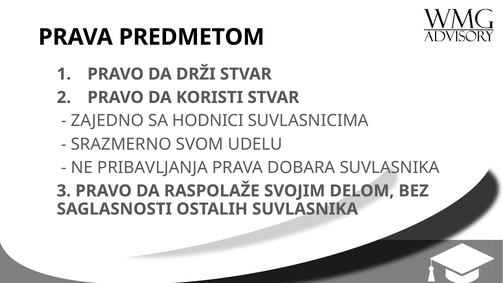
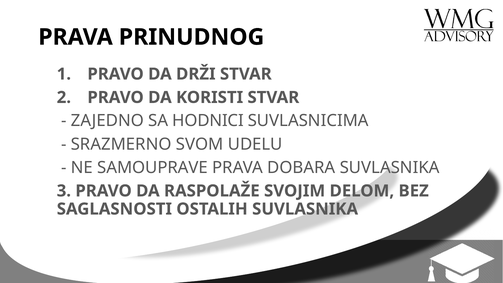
PREDMETOM: PREDMETOM -> PRINUDNOG
PRIBAVLJANJA: PRIBAVLJANJA -> SAMOUPRAVE
